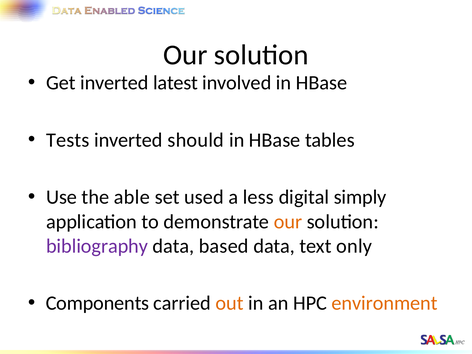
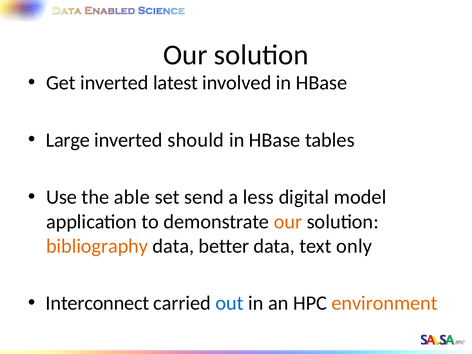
Tests: Tests -> Large
used: used -> send
simply: simply -> model
bibliography colour: purple -> orange
based: based -> better
Components: Components -> Interconnect
out colour: orange -> blue
